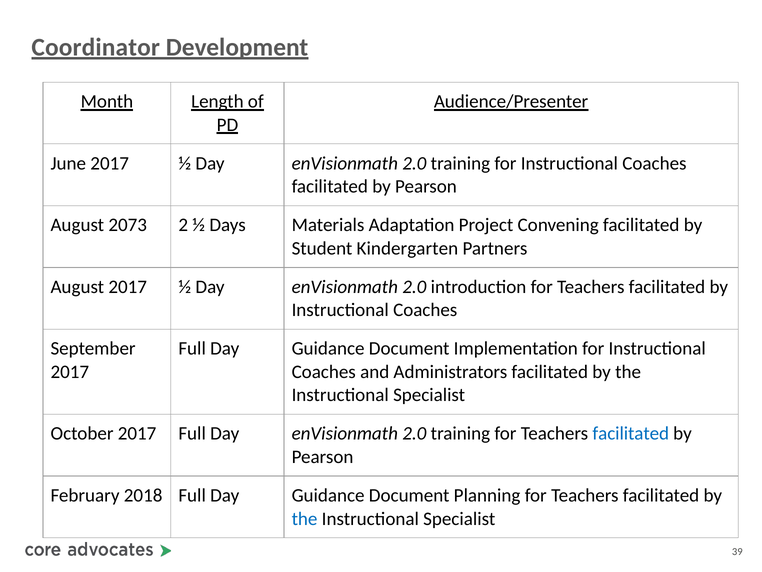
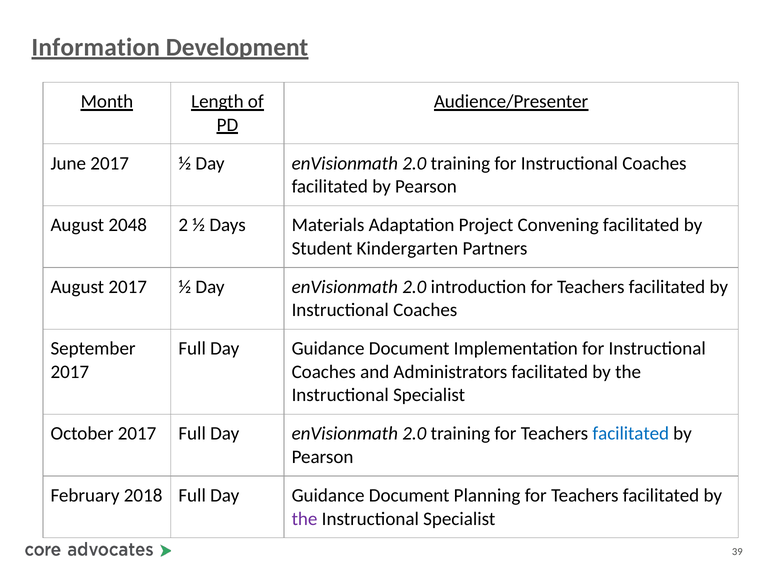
Coordinator: Coordinator -> Information
2073: 2073 -> 2048
the at (305, 518) colour: blue -> purple
